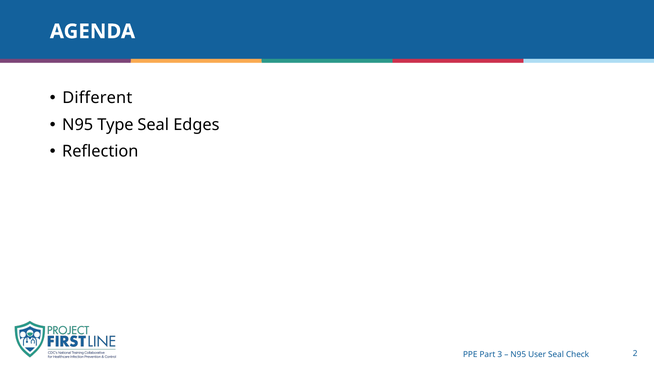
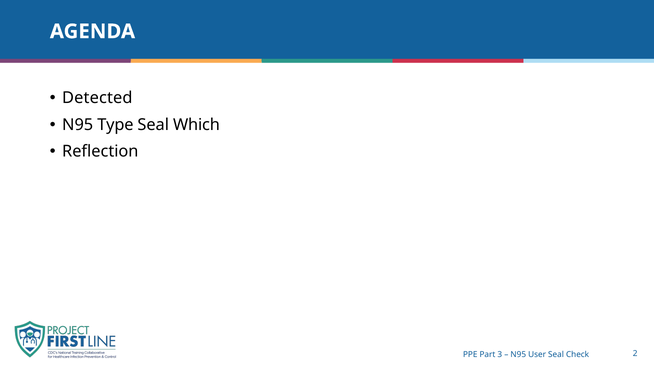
Different: Different -> Detected
Edges: Edges -> Which
